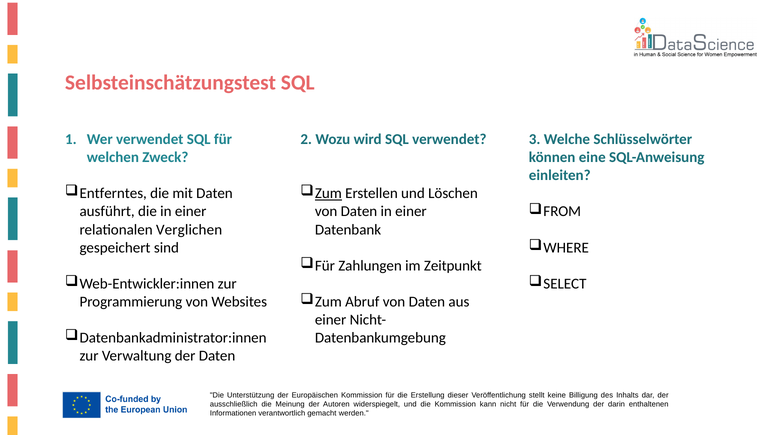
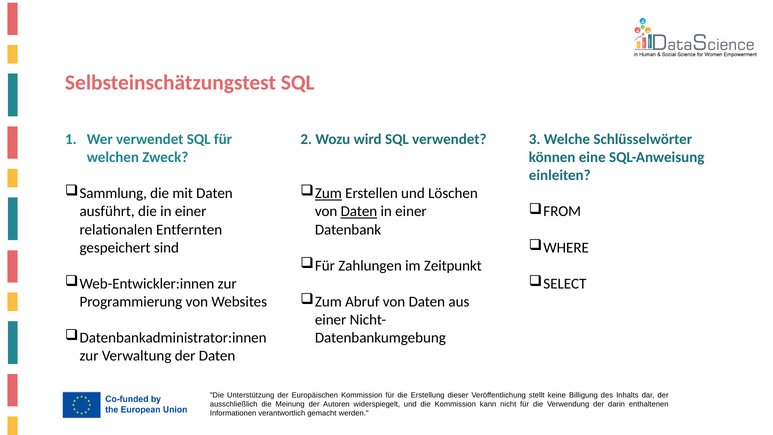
Entferntes: Entferntes -> Sammlung
Daten at (359, 211) underline: none -> present
Verglichen: Verglichen -> Entfernten
